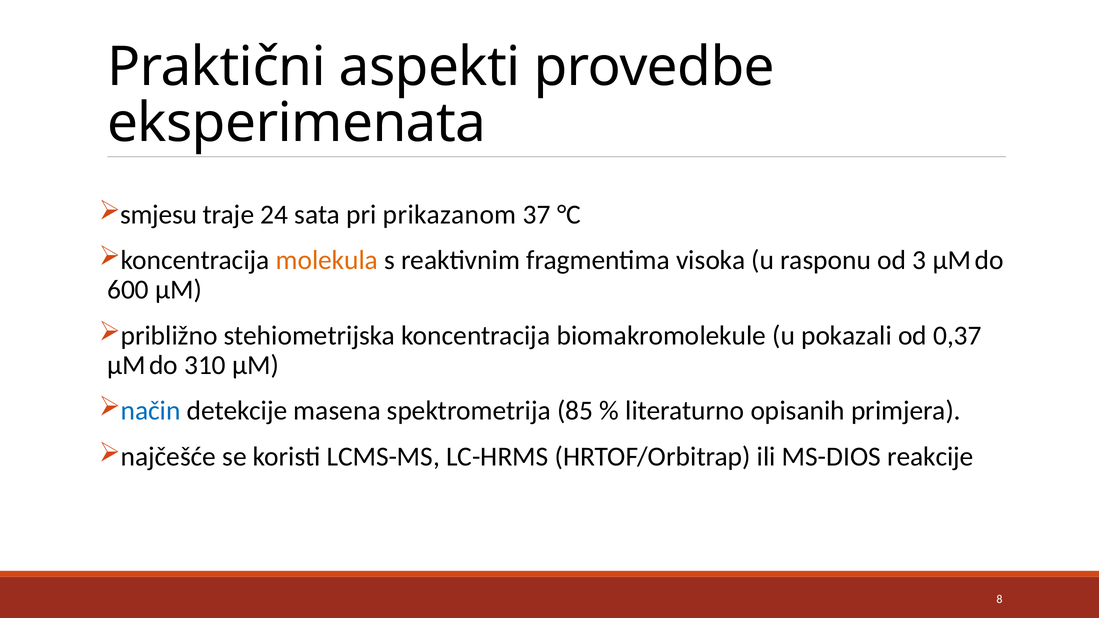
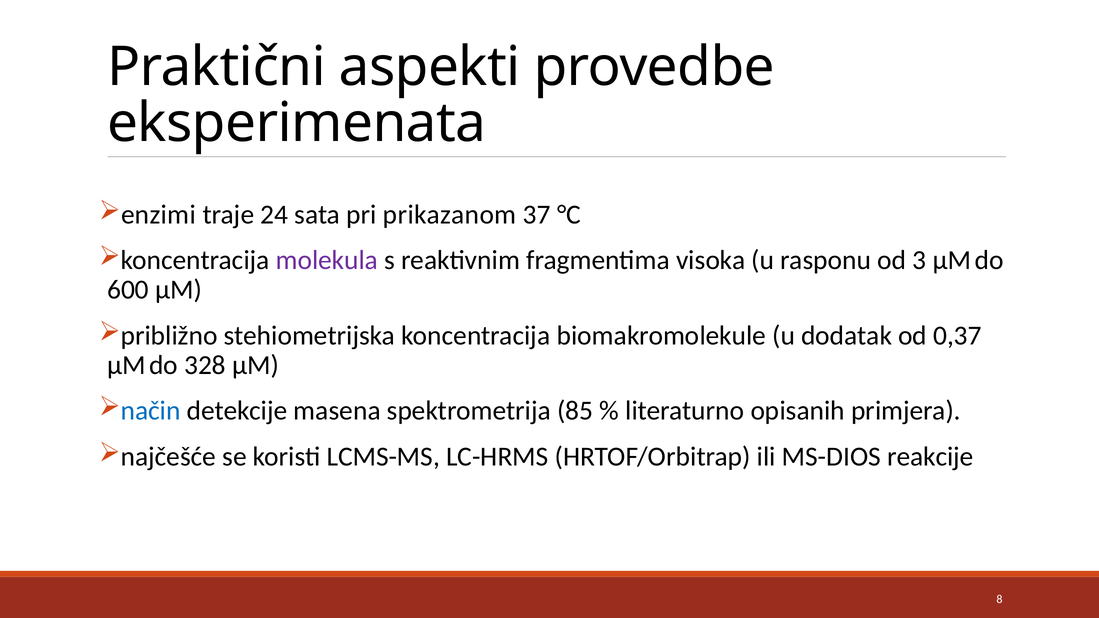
smjesu: smjesu -> enzimi
molekula colour: orange -> purple
pokazali: pokazali -> dodatak
310: 310 -> 328
